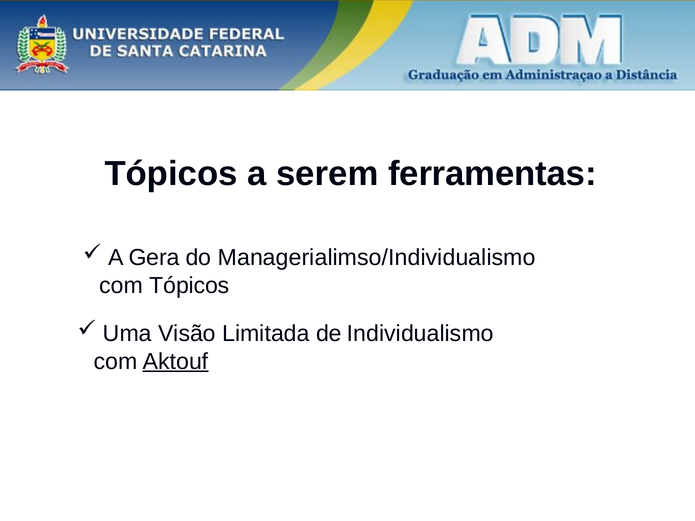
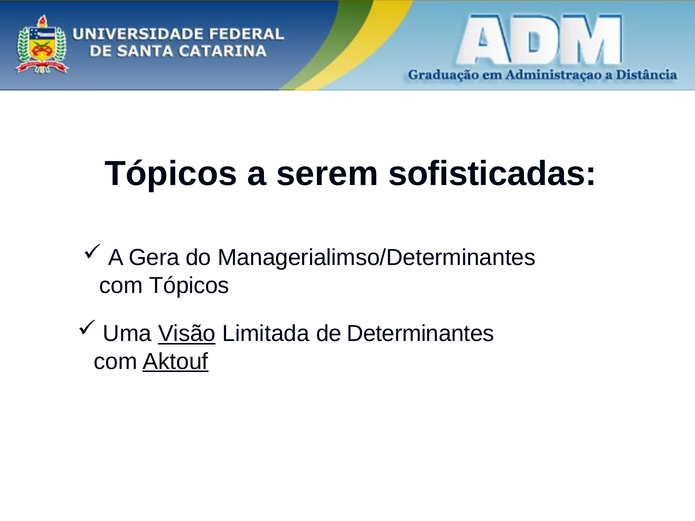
ferramentas: ferramentas -> sofisticadas
Managerialimso/Individualismo: Managerialimso/Individualismo -> Managerialimso/Determinantes
Visão underline: none -> present
Individualismo: Individualismo -> Determinantes
